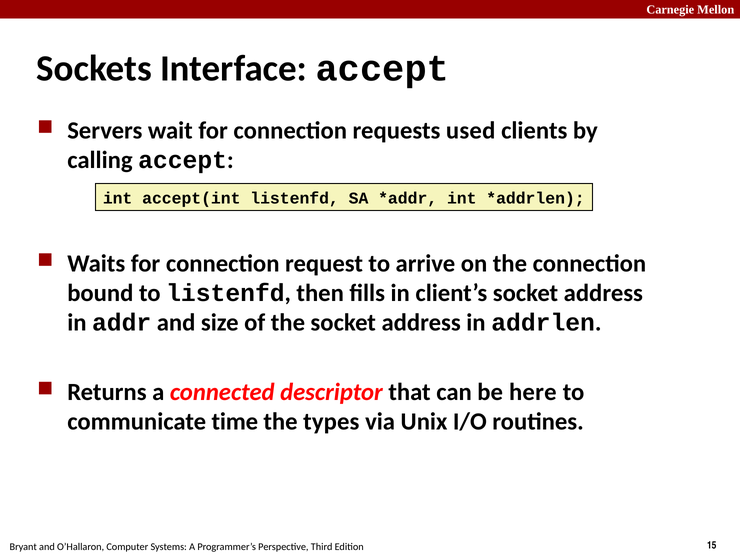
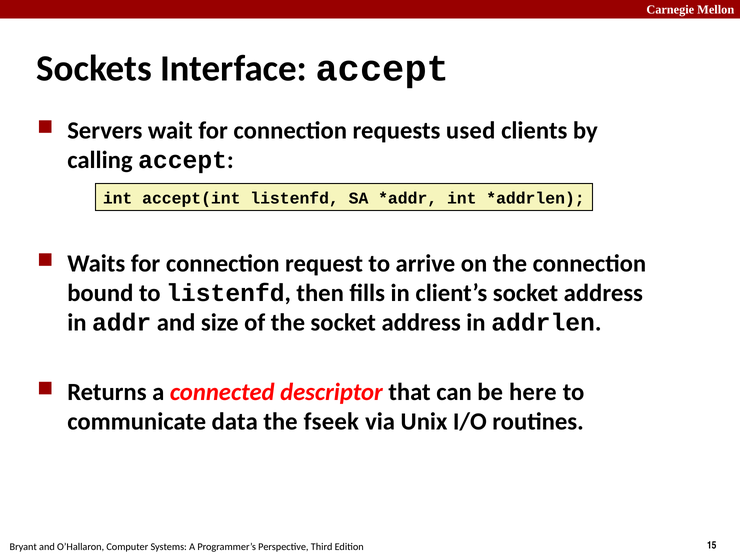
time: time -> data
types: types -> fseek
